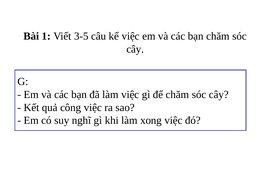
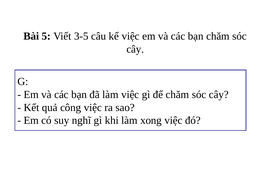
1: 1 -> 5
